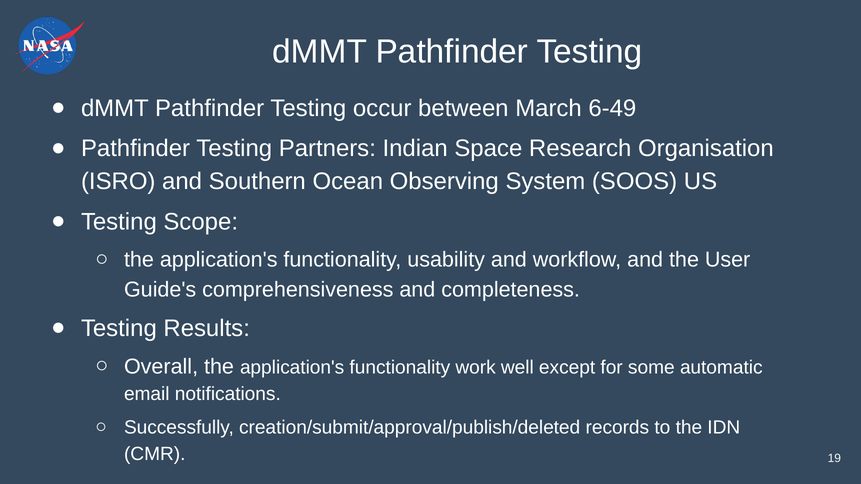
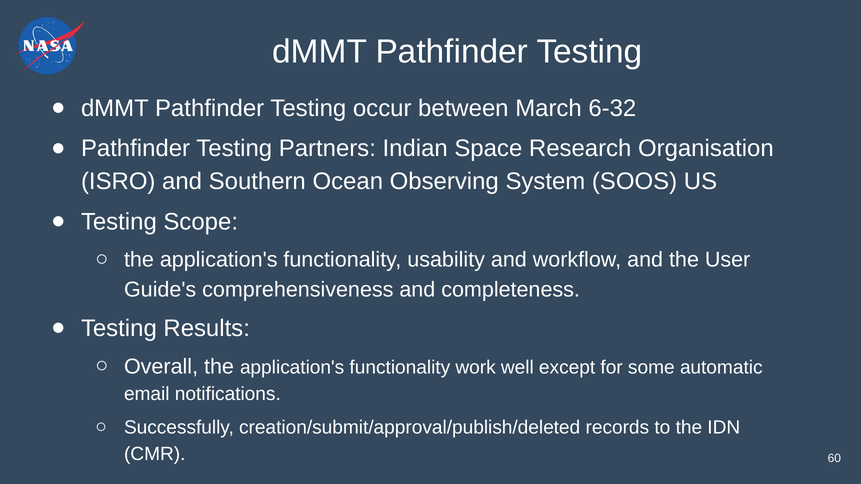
6-49: 6-49 -> 6-32
19: 19 -> 60
